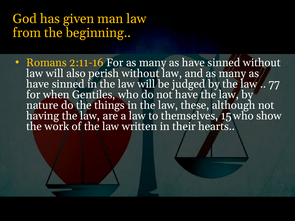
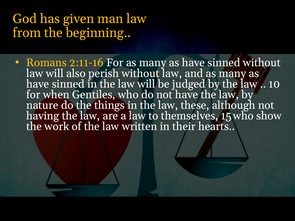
77: 77 -> 10
